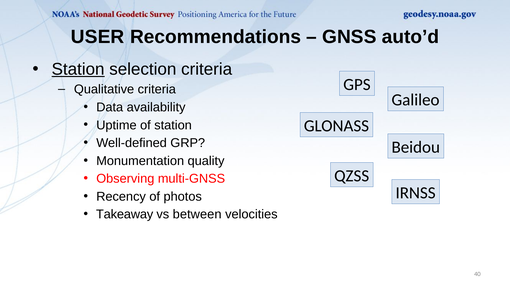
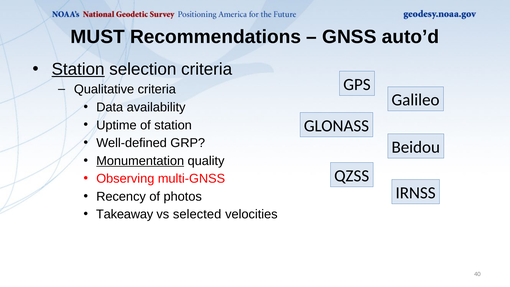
USER: USER -> MUST
Monumentation underline: none -> present
between: between -> selected
